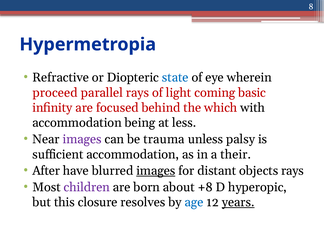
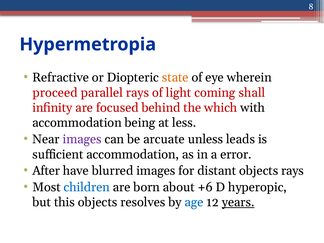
state colour: blue -> orange
basic: basic -> shall
trauma: trauma -> arcuate
palsy: palsy -> leads
their: their -> error
images at (156, 171) underline: present -> none
children colour: purple -> blue
+8: +8 -> +6
this closure: closure -> objects
